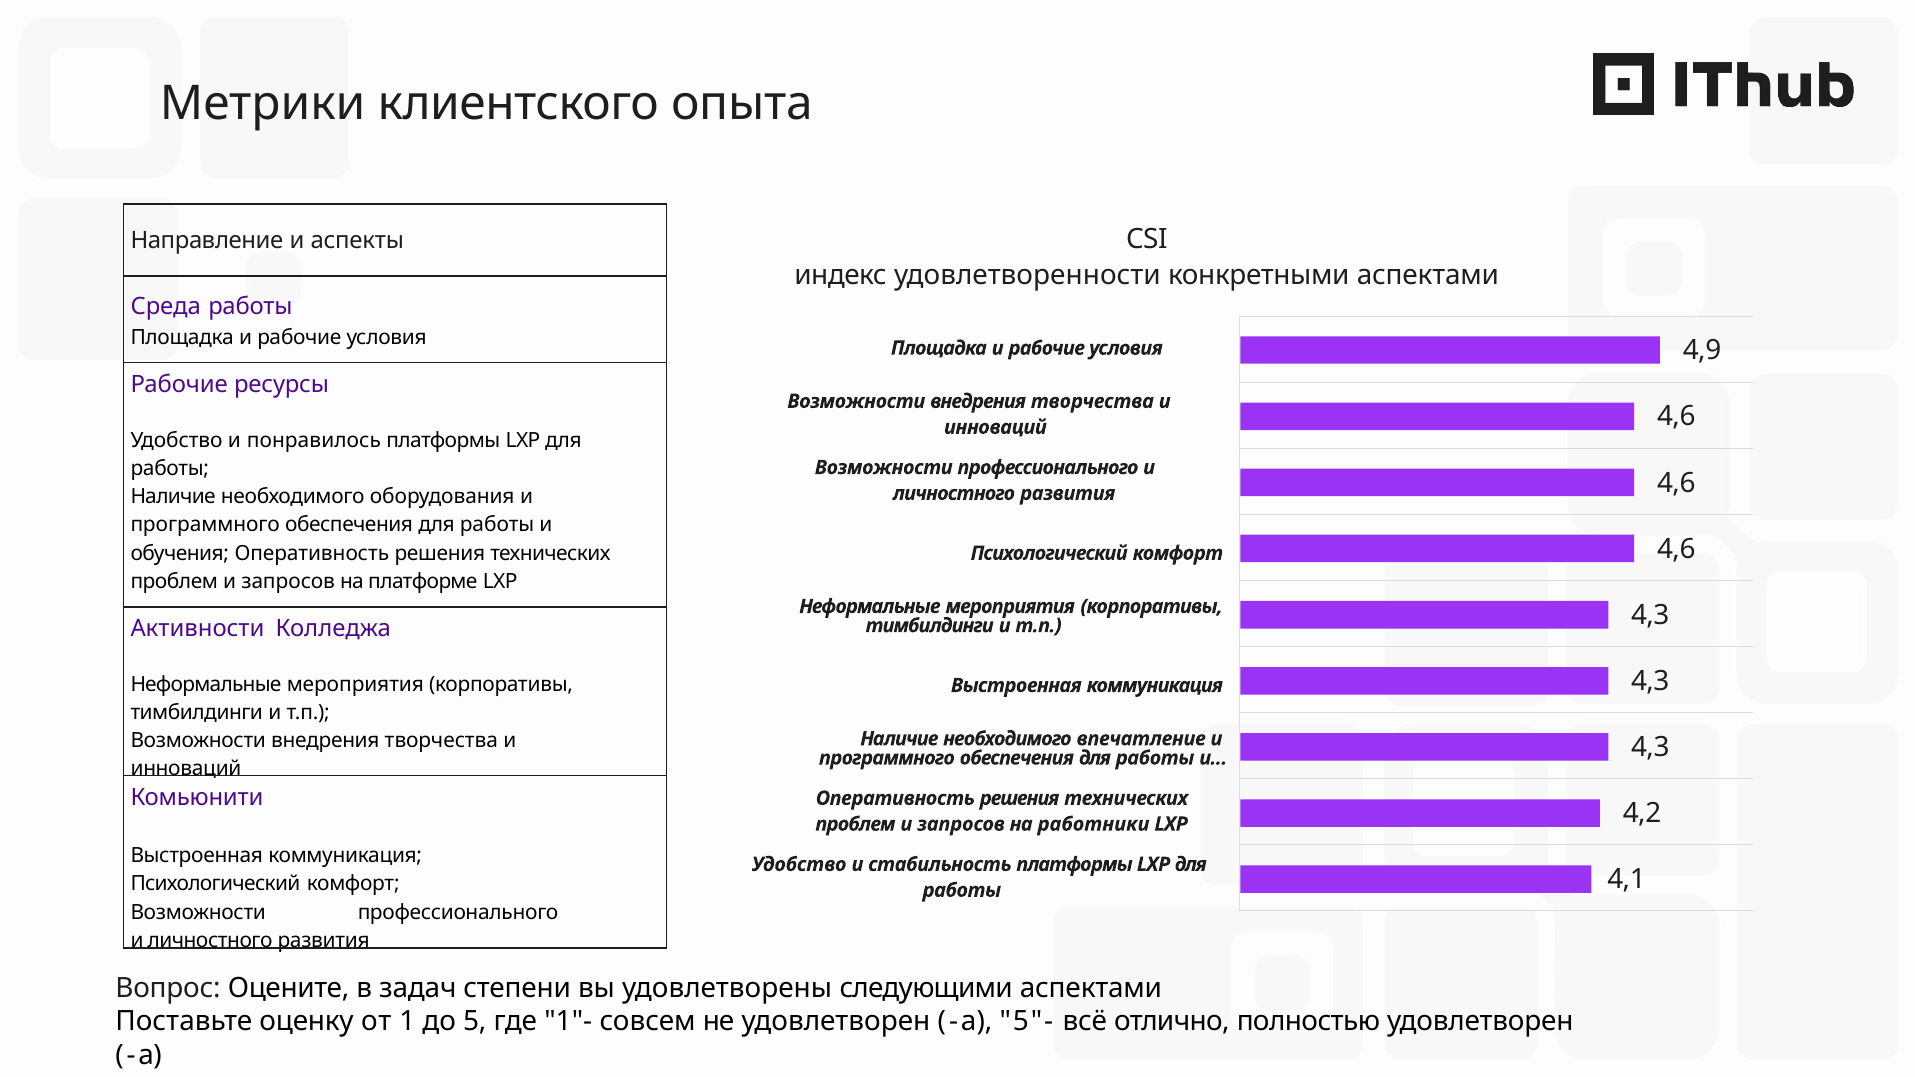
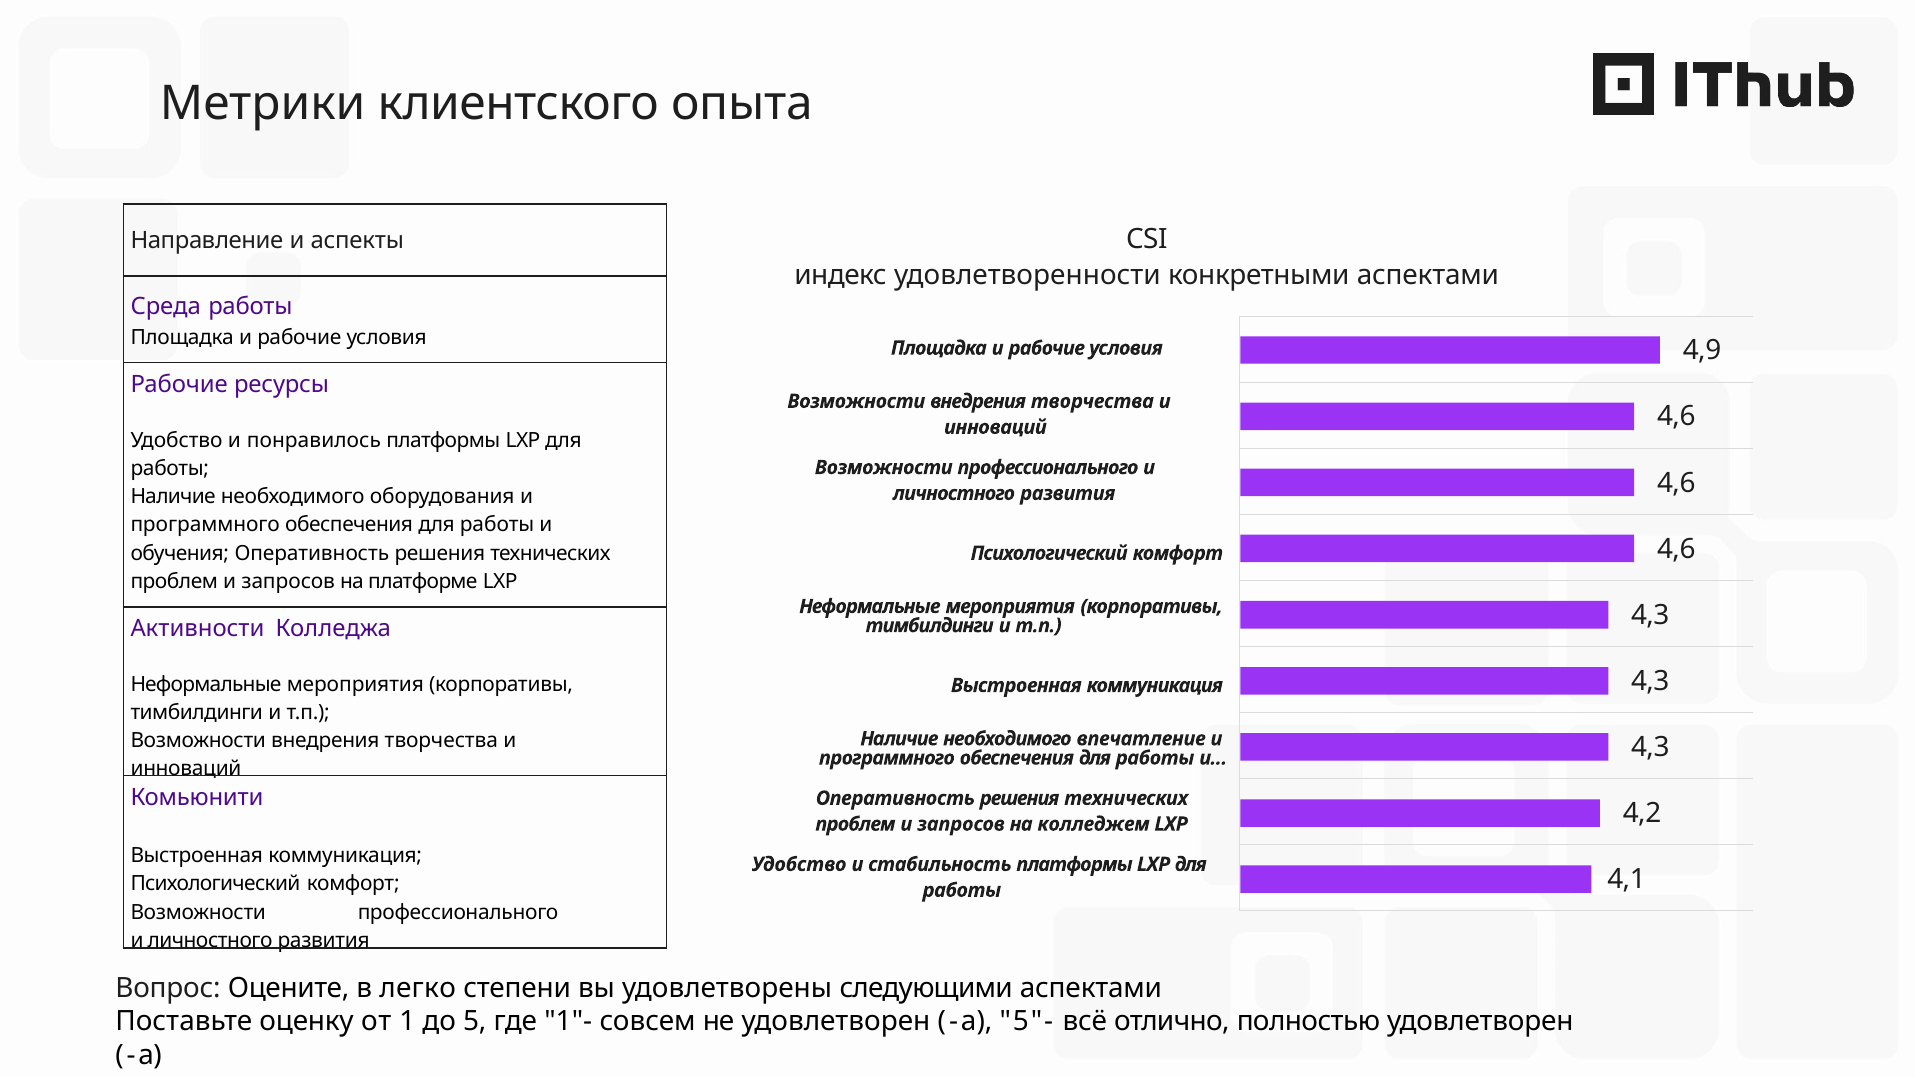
работники: работники -> колледжем
задач: задач -> легко
